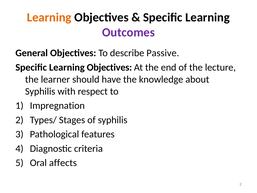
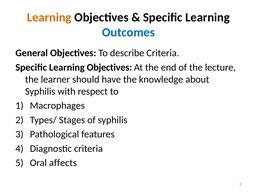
Outcomes colour: purple -> blue
describe Passive: Passive -> Criteria
Impregnation: Impregnation -> Macrophages
